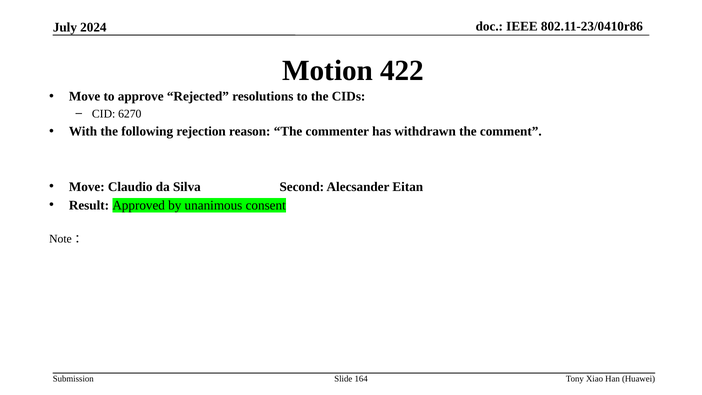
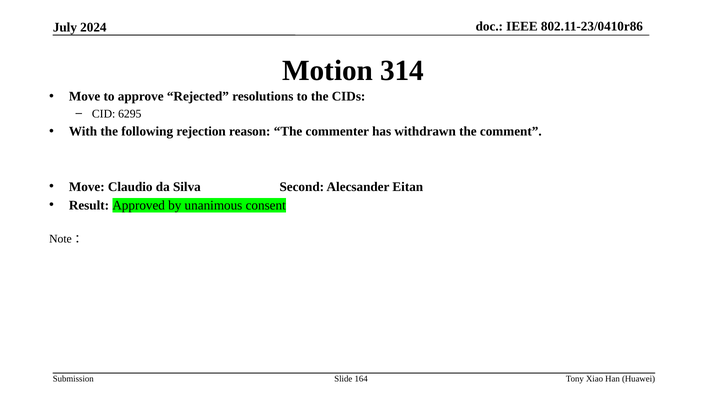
422: 422 -> 314
6270: 6270 -> 6295
